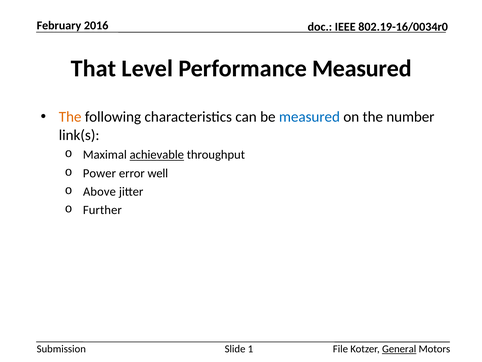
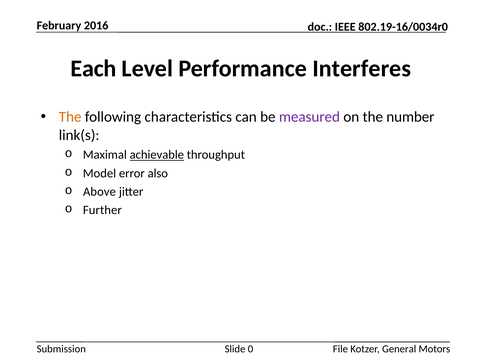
That: That -> Each
Performance Measured: Measured -> Interferes
measured at (309, 117) colour: blue -> purple
Power: Power -> Model
well: well -> also
1: 1 -> 0
General underline: present -> none
